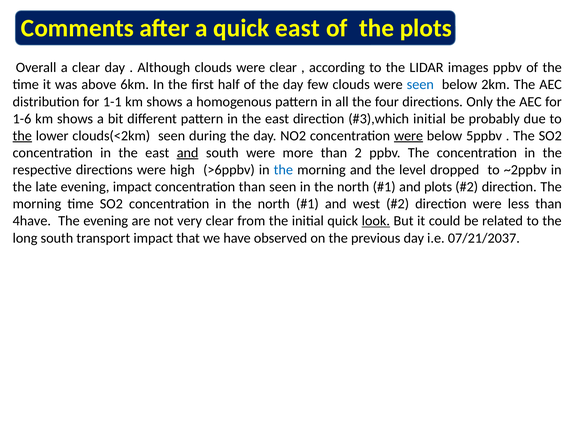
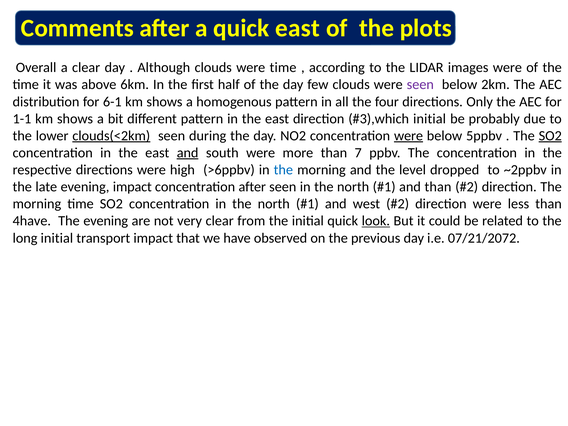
were clear: clear -> time
images ppbv: ppbv -> were
seen at (420, 85) colour: blue -> purple
1-1: 1-1 -> 6-1
1-6: 1-6 -> 1-1
the at (22, 136) underline: present -> none
clouds(<2km underline: none -> present
SO2 at (550, 136) underline: none -> present
2: 2 -> 7
concentration than: than -> after
and plots: plots -> than
long south: south -> initial
07/21/2037: 07/21/2037 -> 07/21/2072
